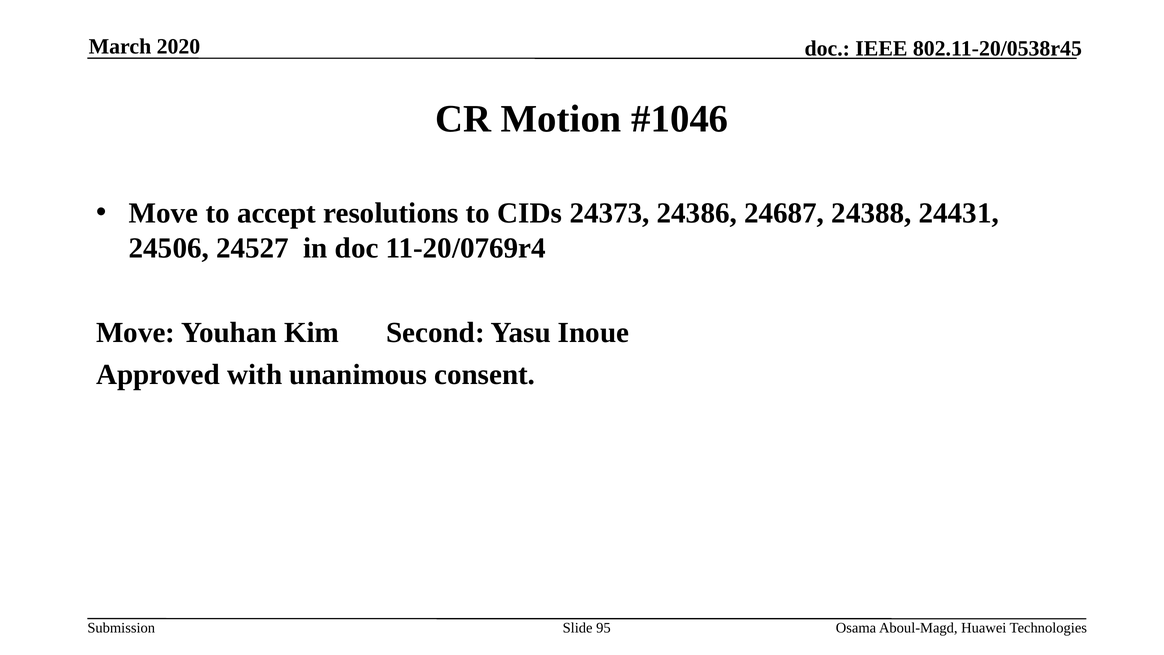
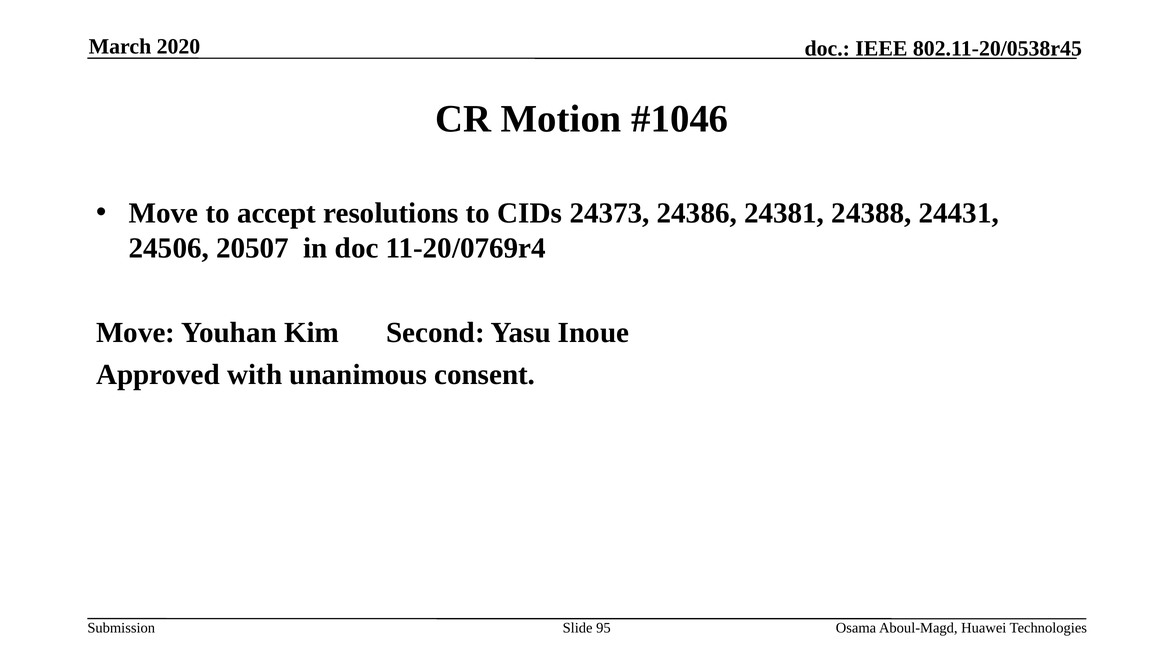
24687: 24687 -> 24381
24527: 24527 -> 20507
